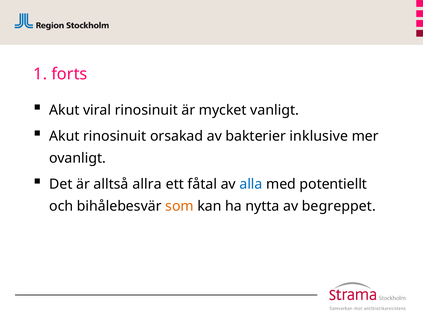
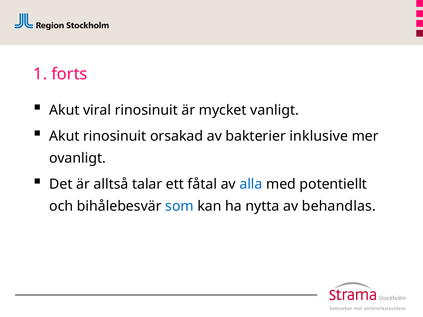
allra: allra -> talar
som colour: orange -> blue
begreppet: begreppet -> behandlas
